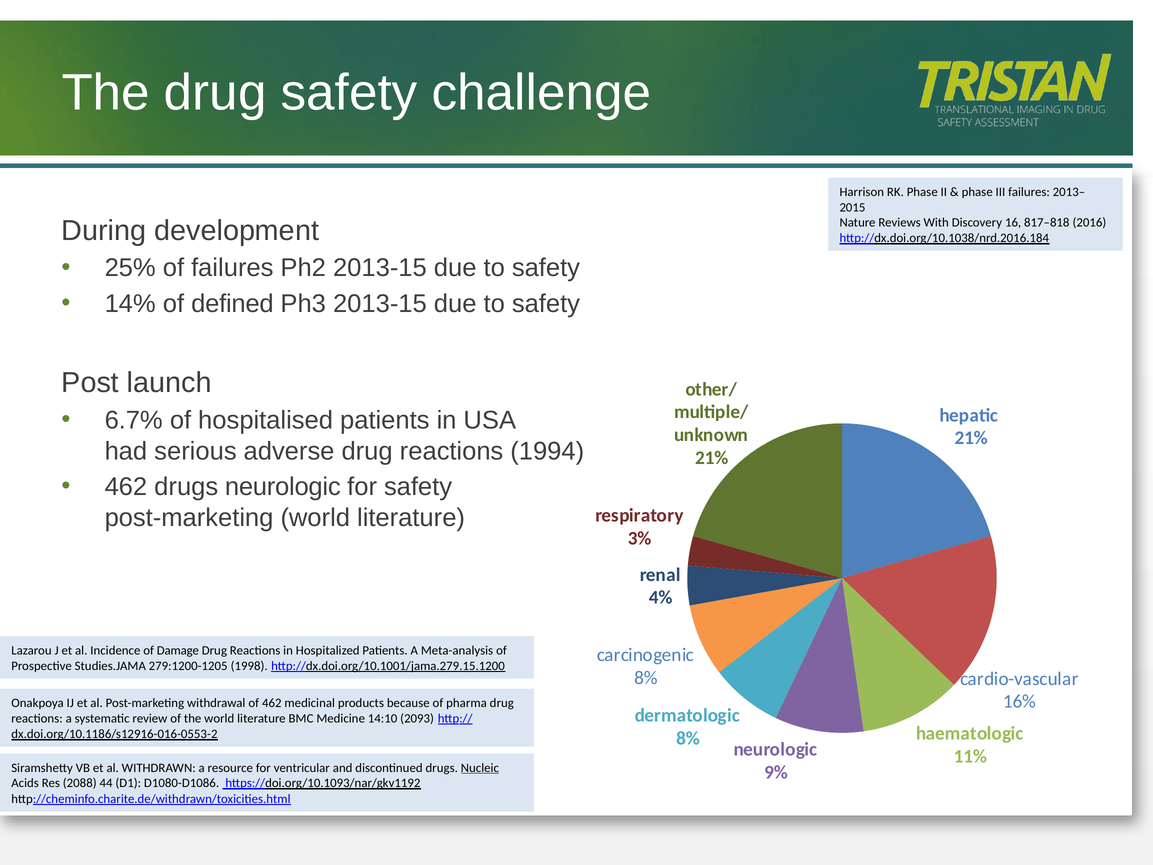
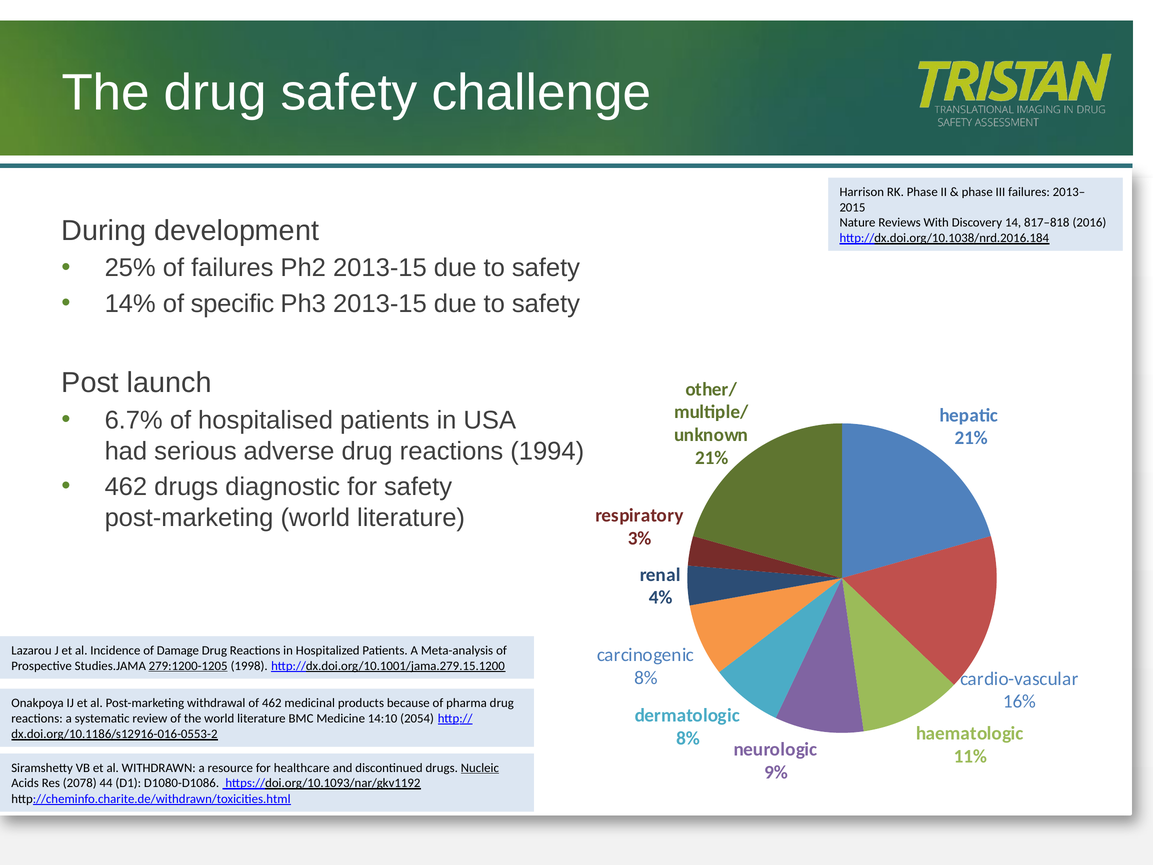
16: 16 -> 14
defined: defined -> specific
drugs neurologic: neurologic -> diagnostic
279:1200-1205 underline: none -> present
2093: 2093 -> 2054
ventricular: ventricular -> healthcare
2088: 2088 -> 2078
